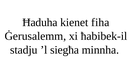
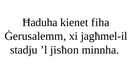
ħabibek-il: ħabibek-il -> jagħmel-il
siegħa: siegħa -> jisħon
